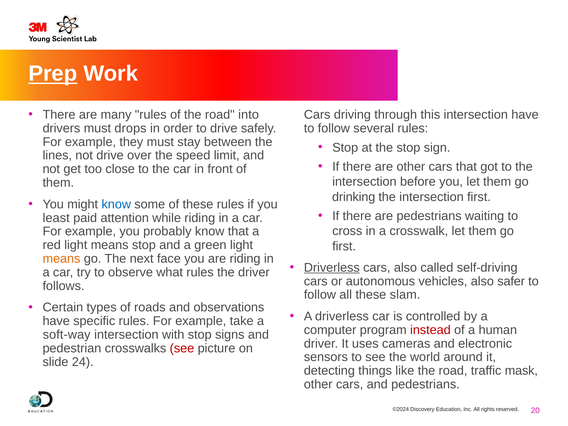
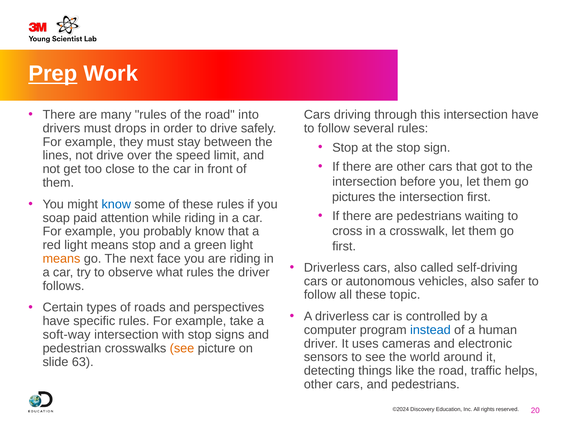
drinking: drinking -> pictures
least: least -> soap
Driverless at (332, 268) underline: present -> none
slam: slam -> topic
observations: observations -> perspectives
instead colour: red -> blue
see at (182, 348) colour: red -> orange
24: 24 -> 63
mask: mask -> helps
